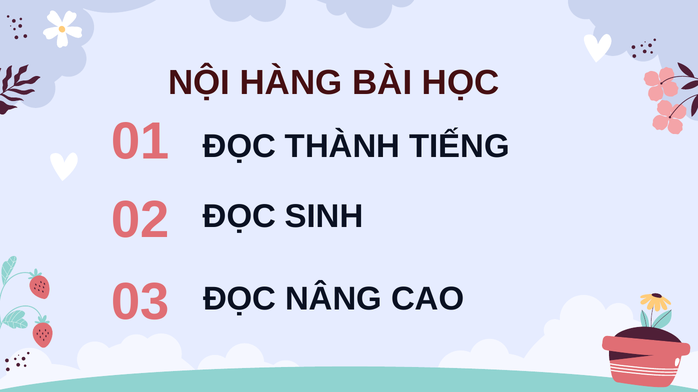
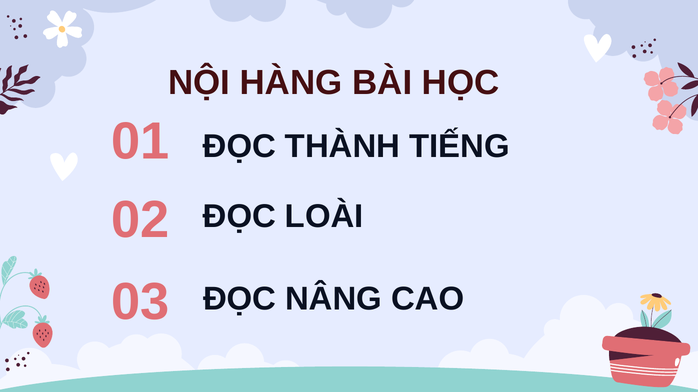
SINH: SINH -> LOÀI
